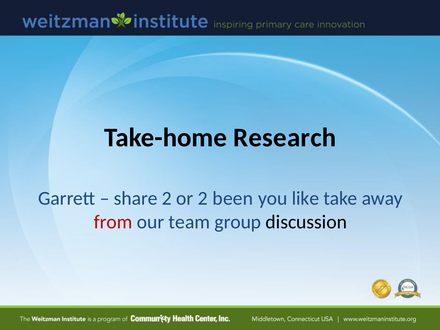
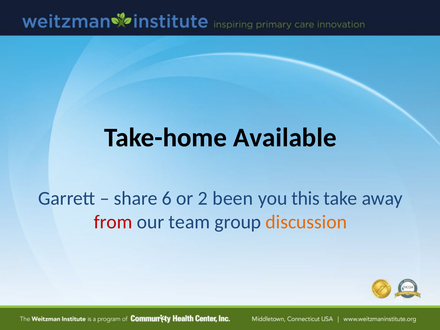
Research: Research -> Available
share 2: 2 -> 6
like: like -> this
discussion colour: black -> orange
